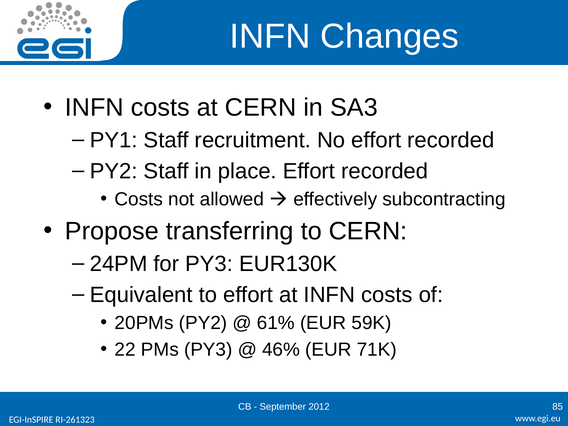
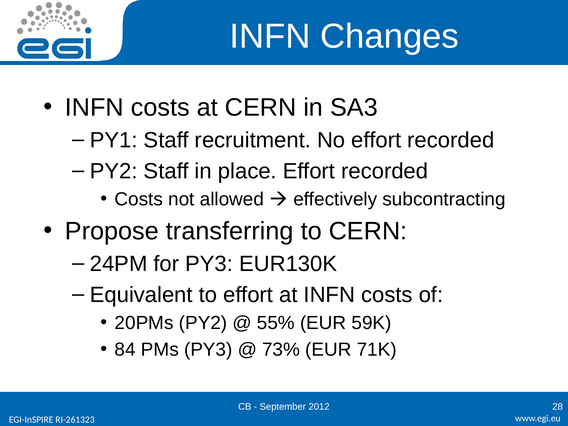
61%: 61% -> 55%
22: 22 -> 84
46%: 46% -> 73%
85: 85 -> 28
